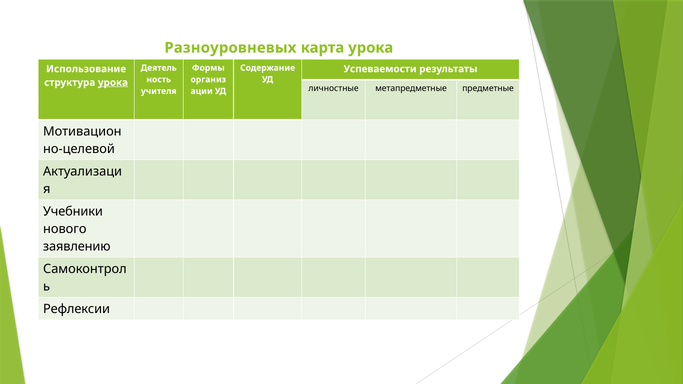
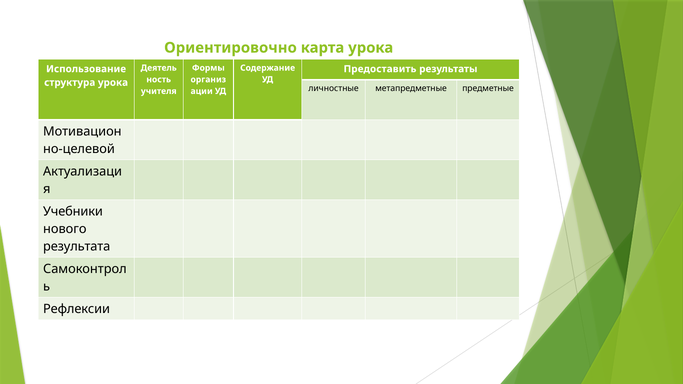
Разноуровневых: Разноуровневых -> Ориентировочно
Успеваемости: Успеваемости -> Предоставить
урока at (113, 83) underline: present -> none
заявлению: заявлению -> результата
